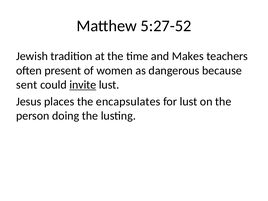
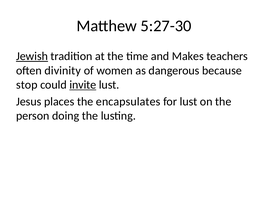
5:27-52: 5:27-52 -> 5:27-30
Jewish underline: none -> present
present: present -> divinity
sent: sent -> stop
